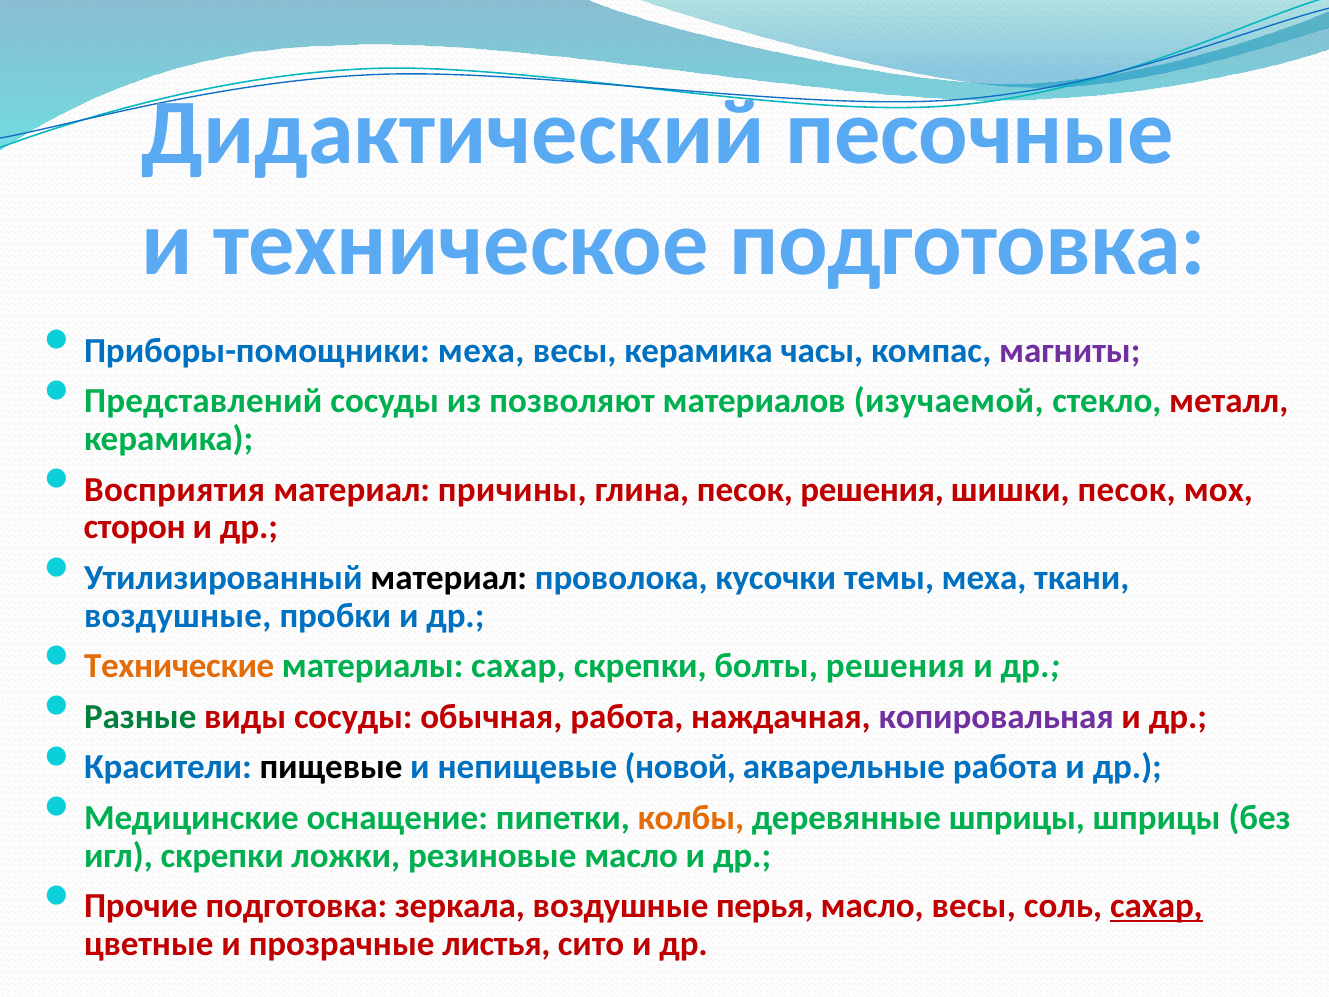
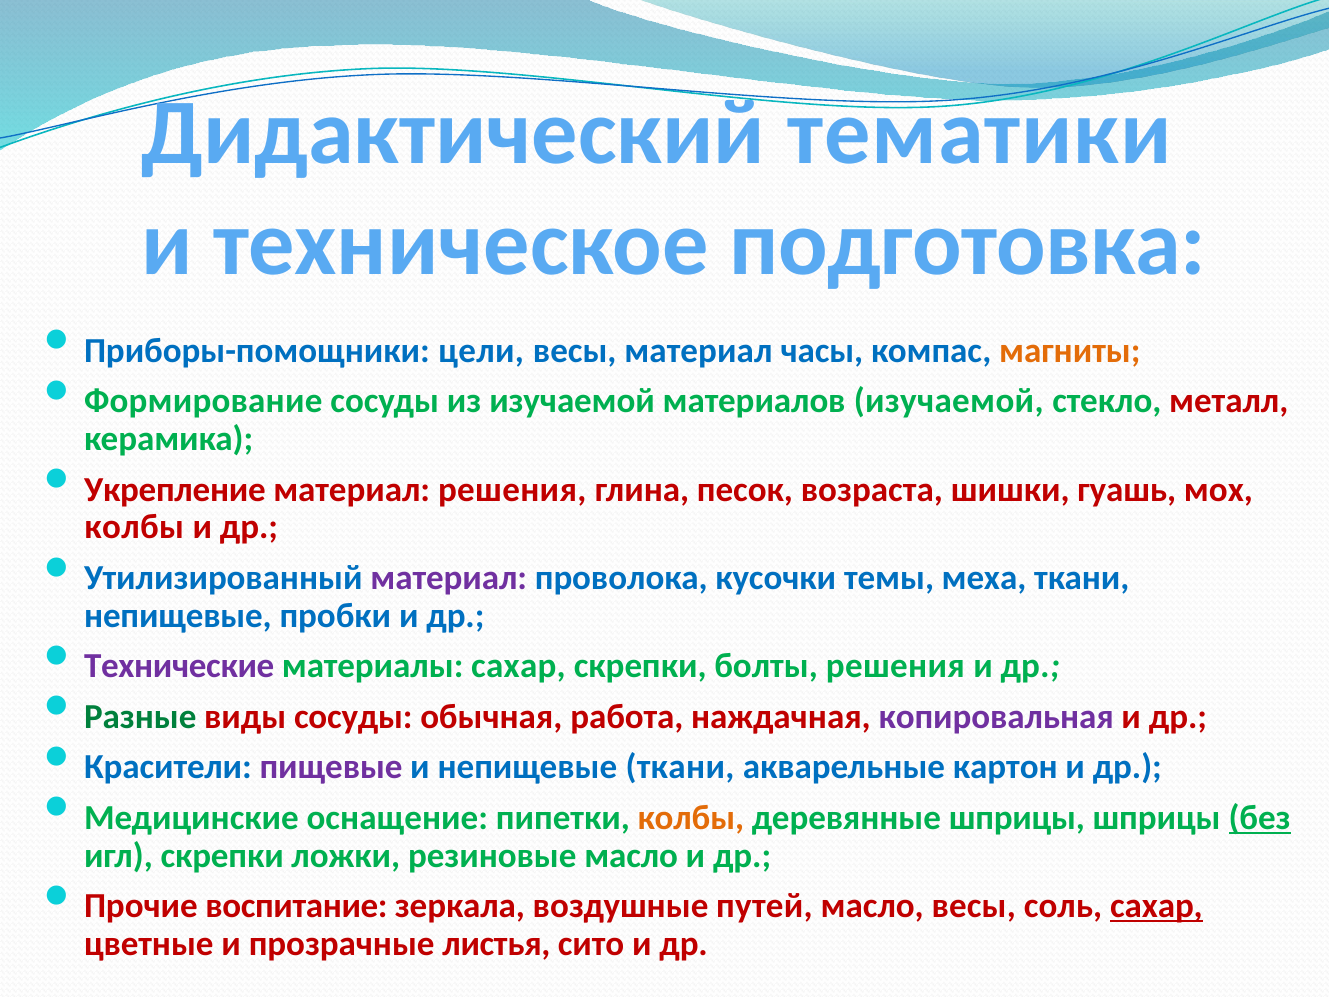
песочные: песочные -> тематики
Приборы-помощники меха: меха -> цели
весы керамика: керамика -> материал
магниты colour: purple -> orange
Представлений: Представлений -> Формирование
из позволяют: позволяют -> изучаемой
Восприятия: Восприятия -> Укрепление
материал причины: причины -> решения
песок решения: решения -> возраста
шишки песок: песок -> гуашь
сторон at (135, 527): сторон -> колбы
материал at (449, 578) colour: black -> purple
воздушные at (178, 616): воздушные -> непищевые
Технические colour: orange -> purple
пищевые colour: black -> purple
непищевые новой: новой -> ткани
акварельные работа: работа -> картон
без underline: none -> present
Прочие подготовка: подготовка -> воспитание
перья: перья -> путей
